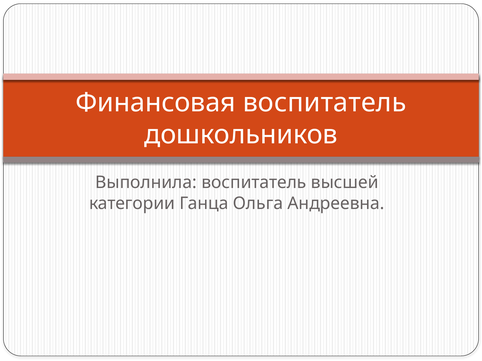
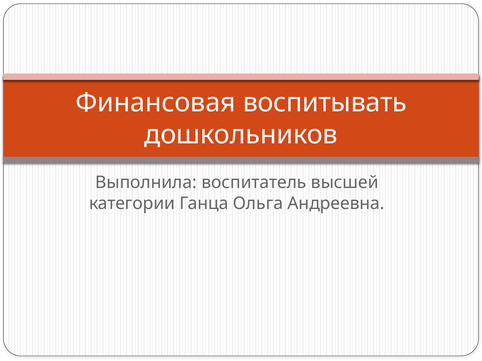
Финансовая воспитатель: воспитатель -> воспитывать
